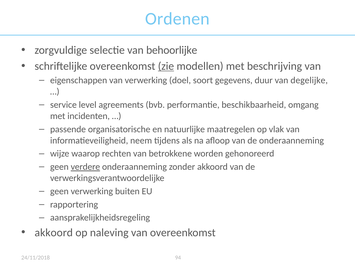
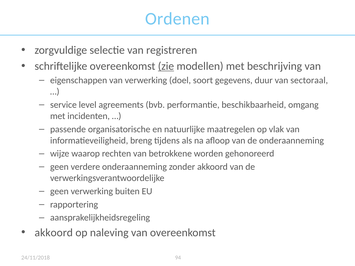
behoorlijke: behoorlijke -> registreren
degelijke: degelijke -> sectoraal
neem: neem -> breng
verdere underline: present -> none
